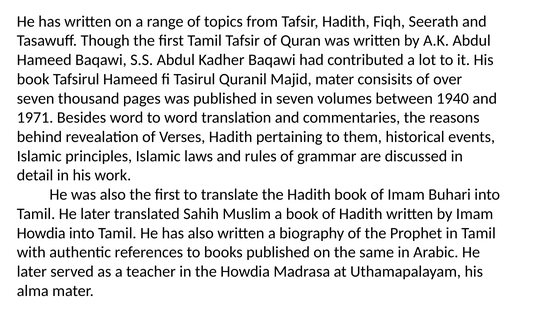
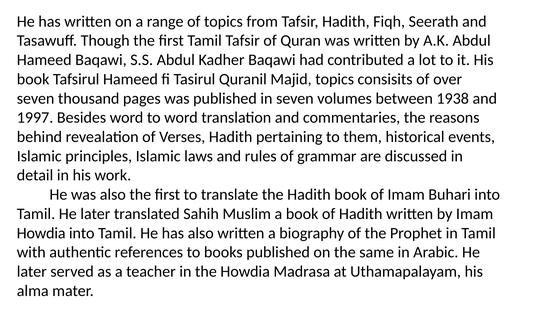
Majid mater: mater -> topics
1940: 1940 -> 1938
1971: 1971 -> 1997
